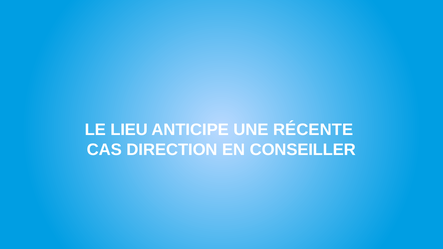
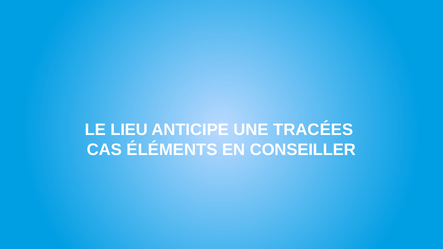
RÉCENTE: RÉCENTE -> TRACÉES
DIRECTION: DIRECTION -> ÉLÉMENTS
